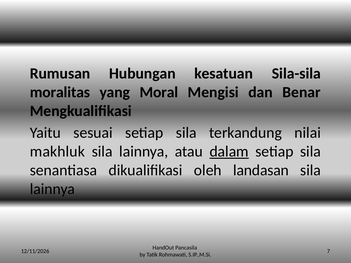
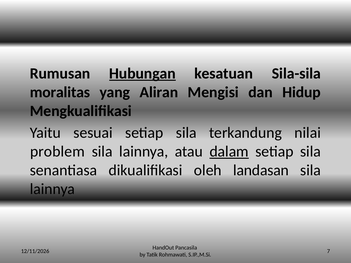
Hubungan underline: none -> present
Moral: Moral -> Aliran
Benar: Benar -> Hidup
makhluk: makhluk -> problem
